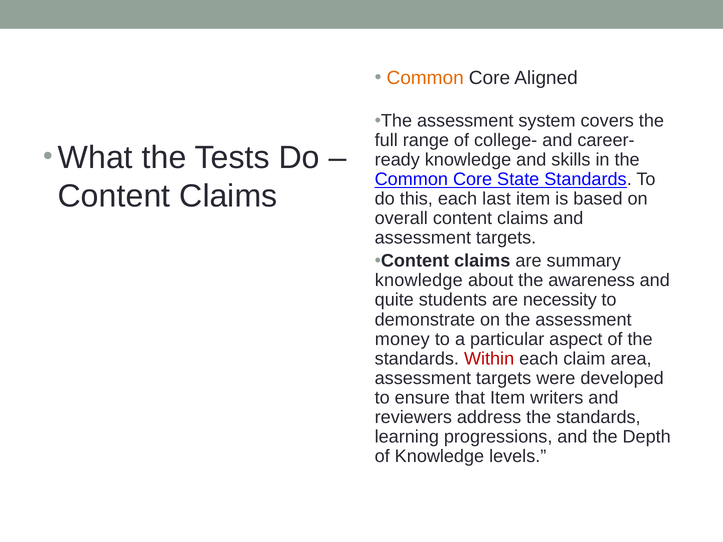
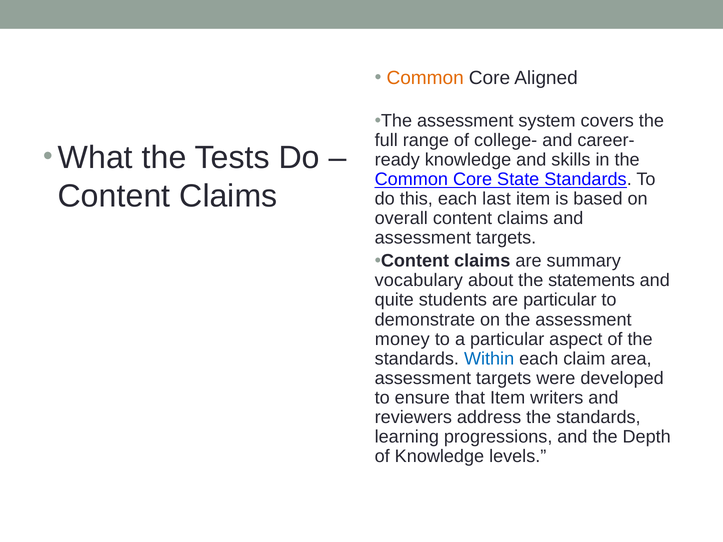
knowledge at (419, 281): knowledge -> vocabulary
awareness: awareness -> statements
are necessity: necessity -> particular
Within colour: red -> blue
